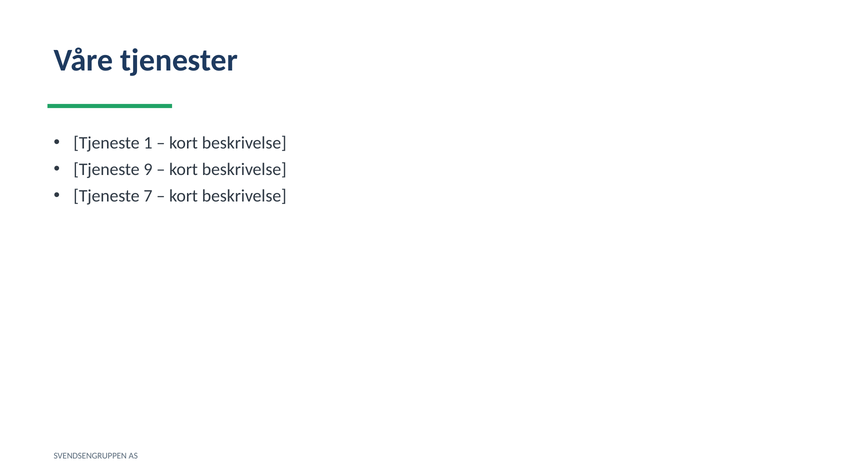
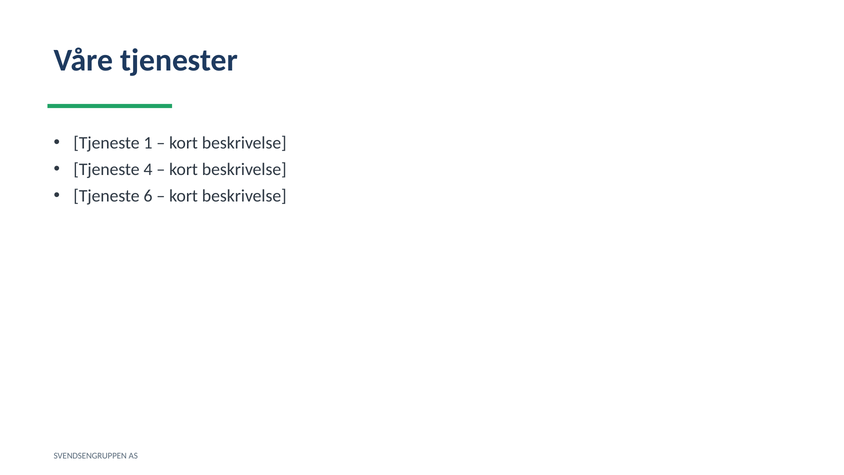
9: 9 -> 4
7: 7 -> 6
